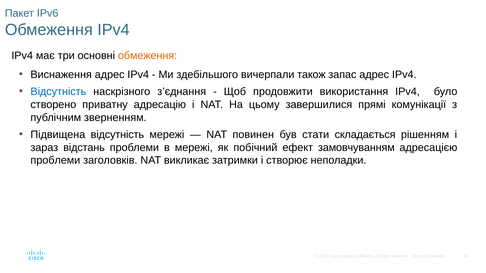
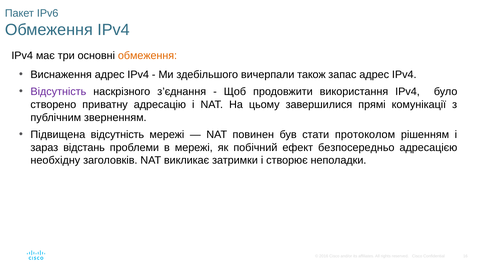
Відсутність at (58, 92) colour: blue -> purple
складається: складається -> протоколом
замовчуванням: замовчуванням -> безпосередньо
проблеми at (55, 161): проблеми -> необхідну
